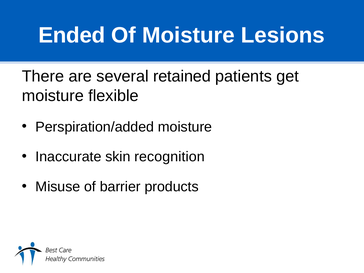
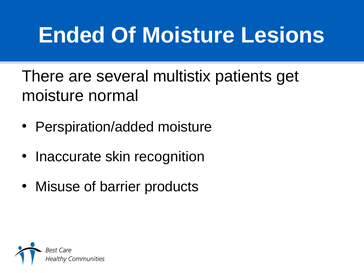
retained: retained -> multistix
flexible: flexible -> normal
